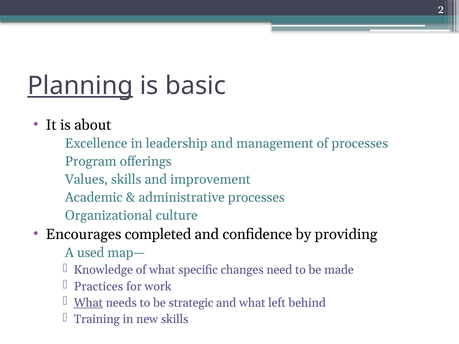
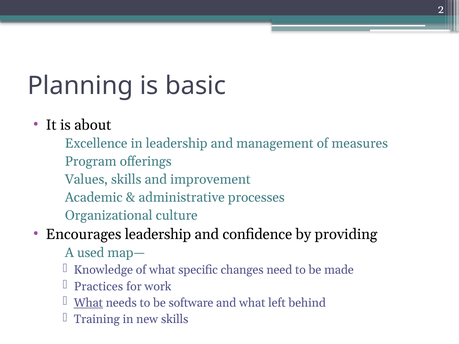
Planning underline: present -> none
of processes: processes -> measures
Encourages completed: completed -> leadership
strategic: strategic -> software
